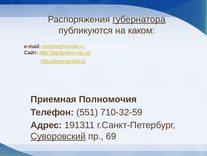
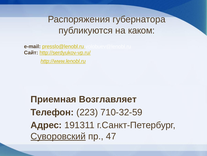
губернатора underline: present -> none
Полномочия: Полномочия -> Возглавляет
551: 551 -> 223
69: 69 -> 47
